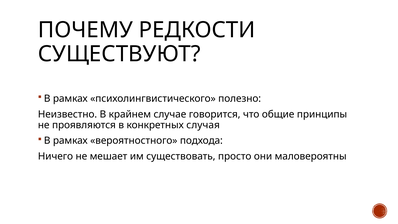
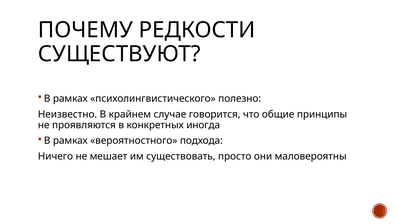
случая: случая -> иногда
